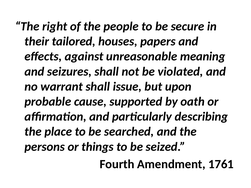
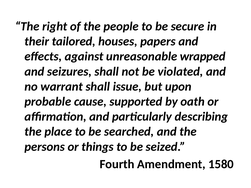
meaning: meaning -> wrapped
1761: 1761 -> 1580
